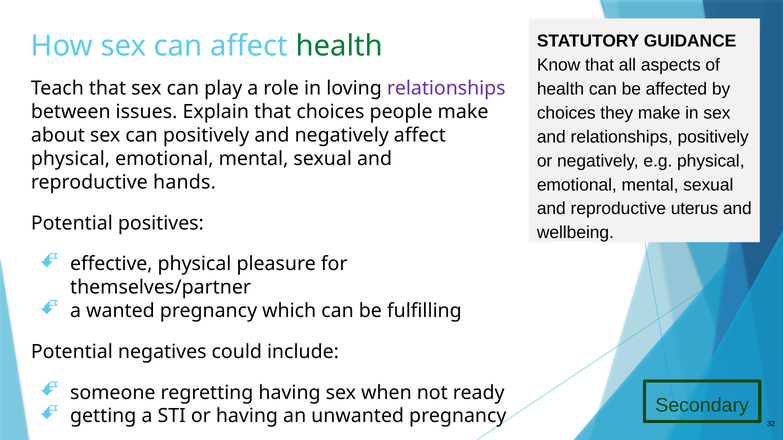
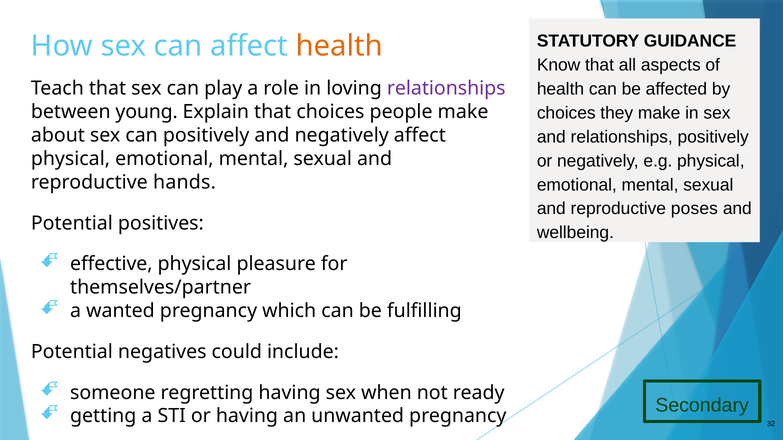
health at (339, 46) colour: green -> orange
issues: issues -> young
uterus: uterus -> poses
